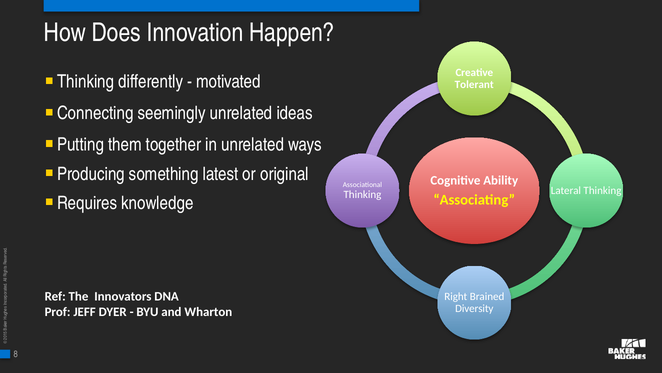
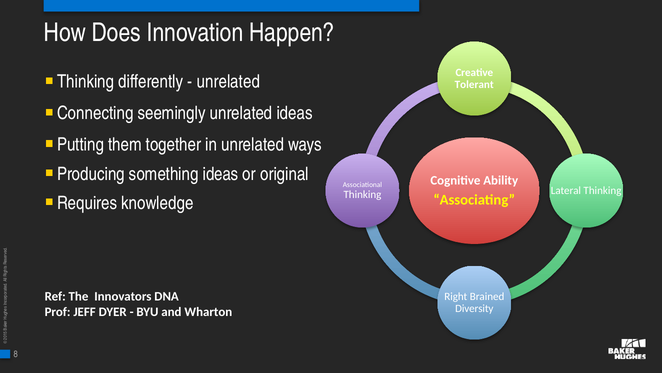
motivated at (228, 82): motivated -> unrelated
something latest: latest -> ideas
